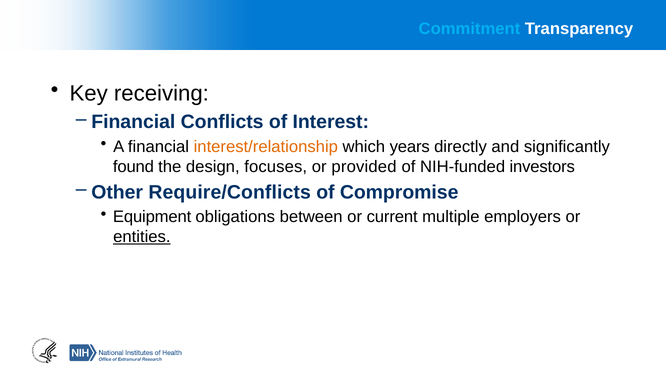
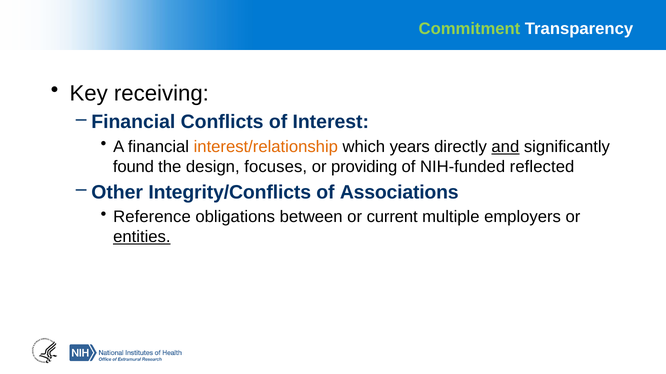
Commitment colour: light blue -> light green
and underline: none -> present
provided: provided -> providing
investors: investors -> reflected
Require/Conflicts: Require/Conflicts -> Integrity/Conflicts
Compromise: Compromise -> Associations
Equipment: Equipment -> Reference
